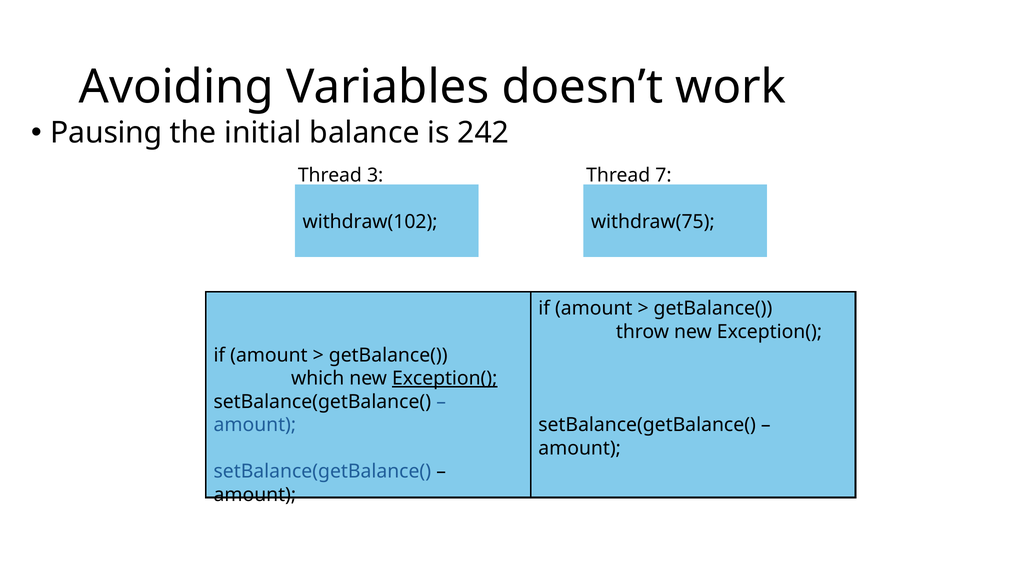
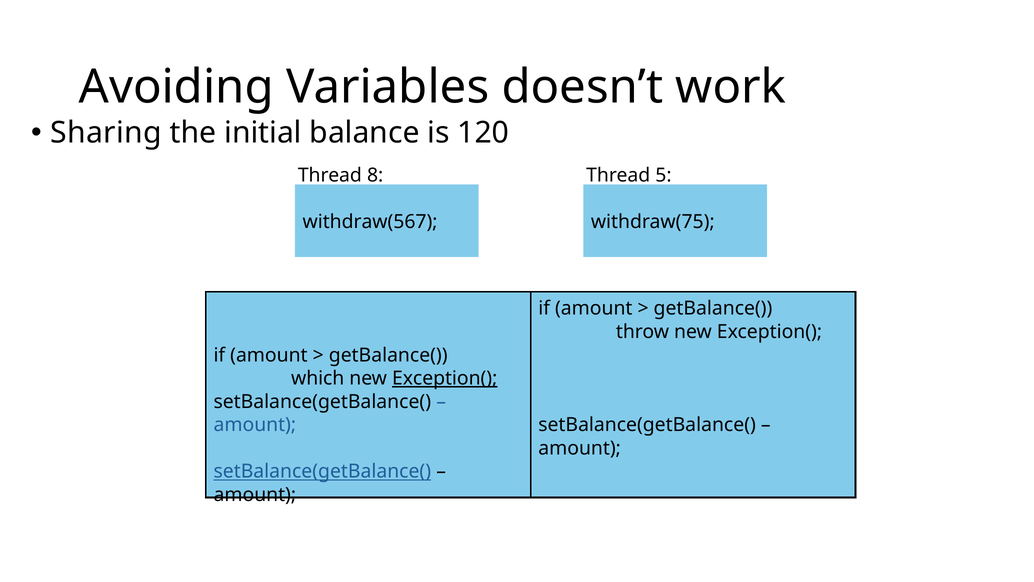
Pausing: Pausing -> Sharing
242: 242 -> 120
3: 3 -> 8
7: 7 -> 5
withdraw(102: withdraw(102 -> withdraw(567
setBalance(getBalance( at (322, 471) underline: none -> present
